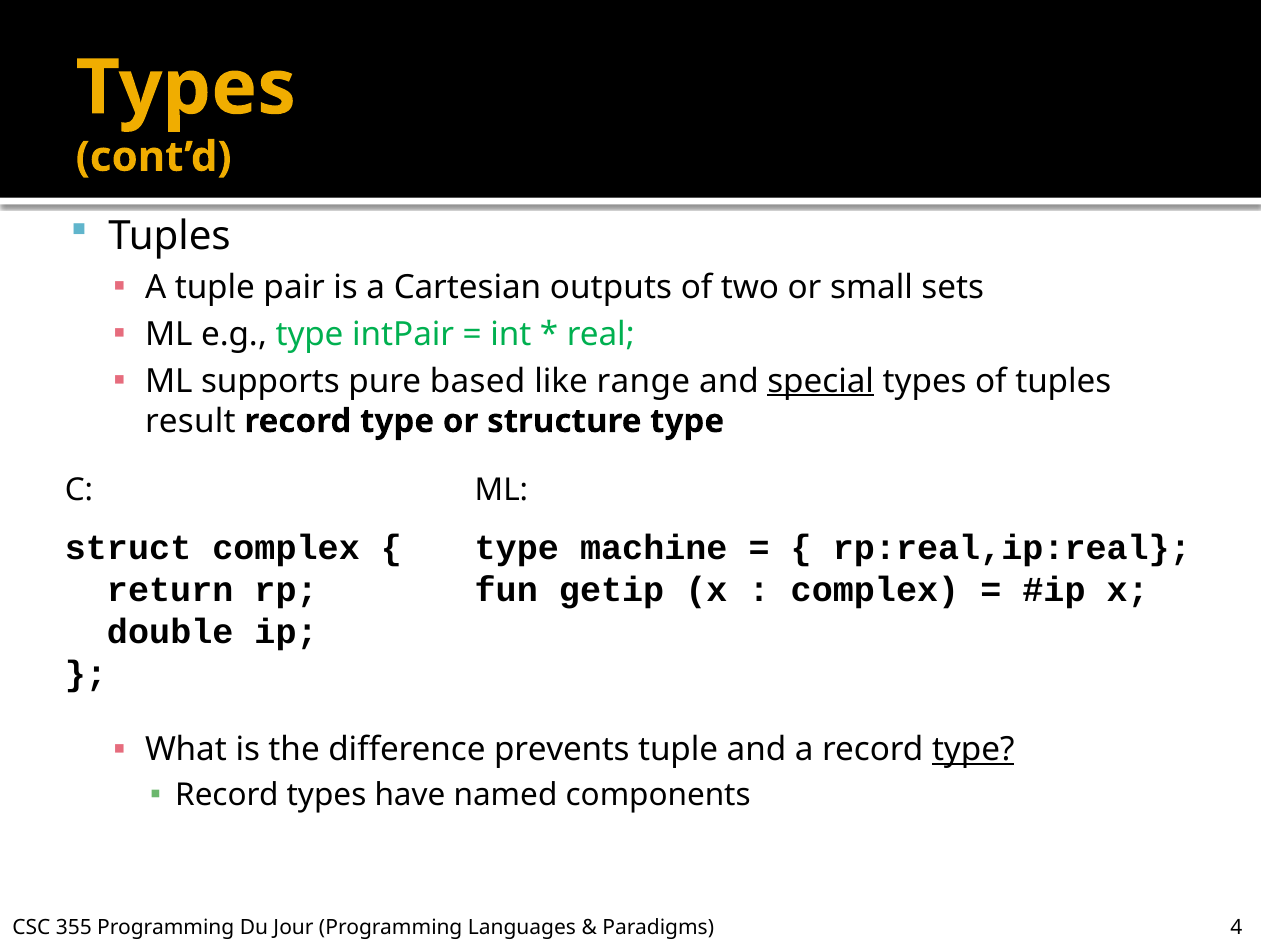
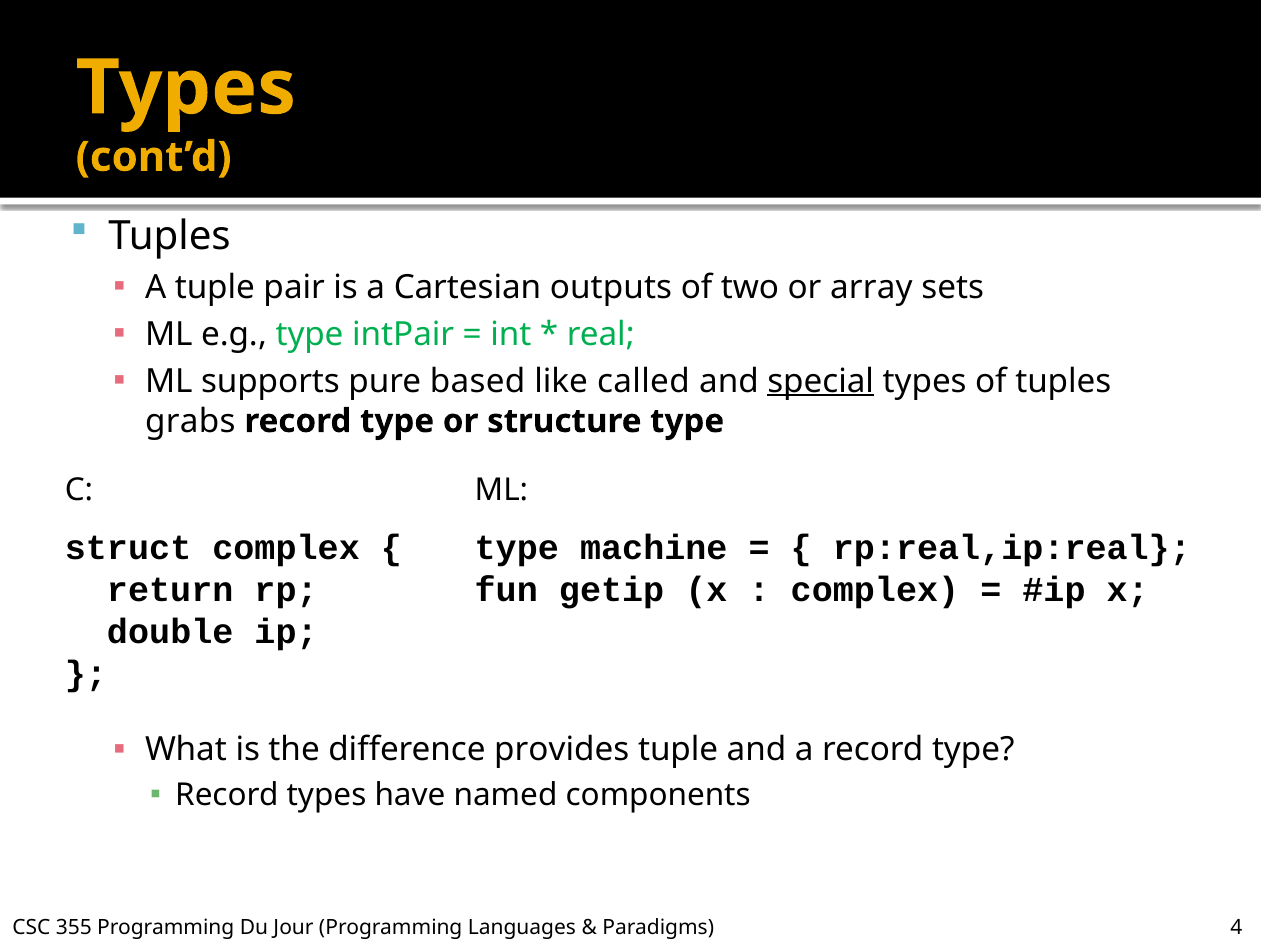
small: small -> array
range: range -> called
result: result -> grabs
prevents: prevents -> provides
type at (973, 749) underline: present -> none
